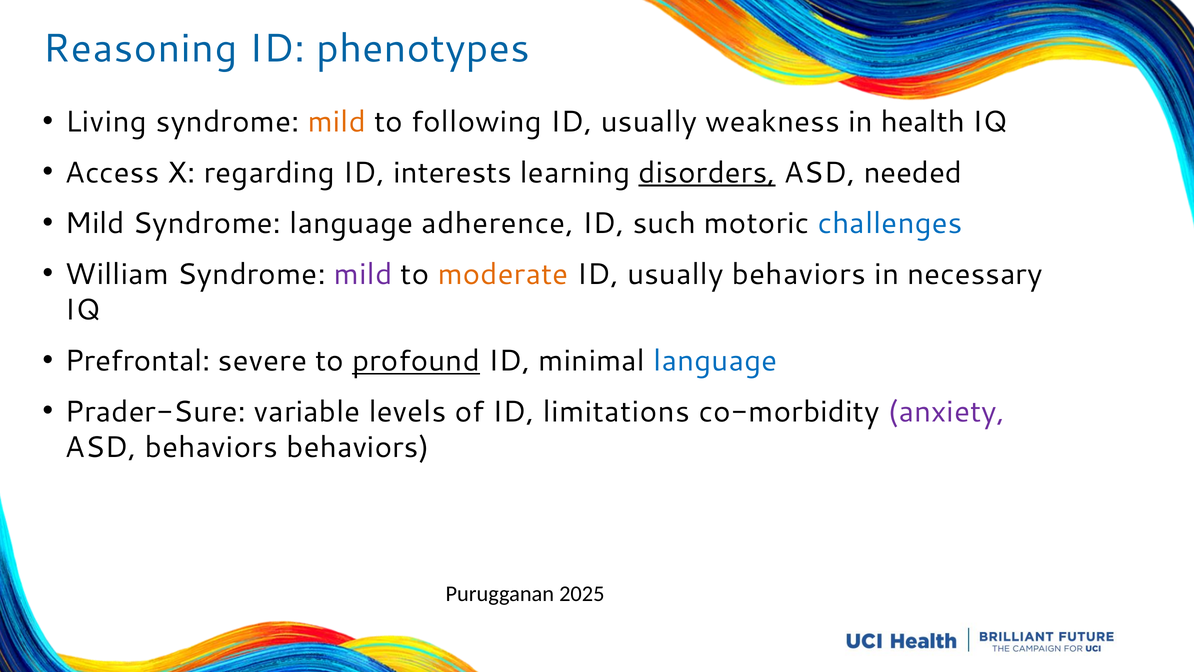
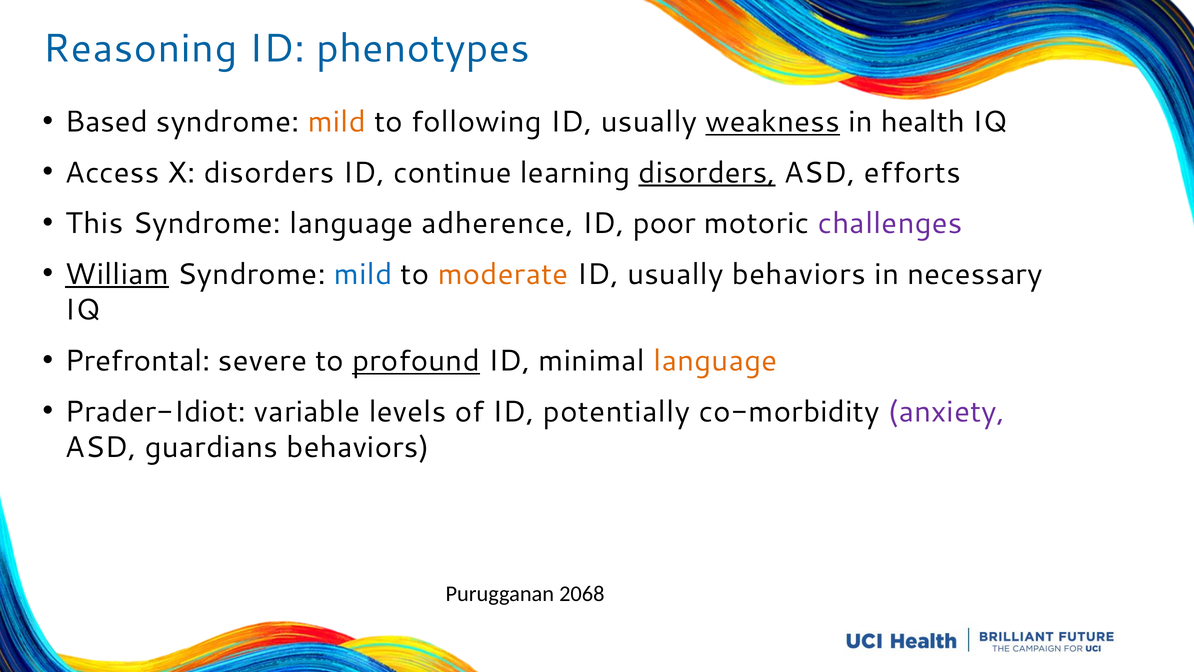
Living: Living -> Based
weakness underline: none -> present
X regarding: regarding -> disorders
interests: interests -> continue
needed: needed -> efforts
Mild at (95, 223): Mild -> This
such: such -> poor
challenges colour: blue -> purple
William underline: none -> present
mild at (363, 274) colour: purple -> blue
language at (715, 361) colour: blue -> orange
Prader-Sure: Prader-Sure -> Prader-Idiot
limitations: limitations -> potentially
ASD behaviors: behaviors -> guardians
2025: 2025 -> 2068
